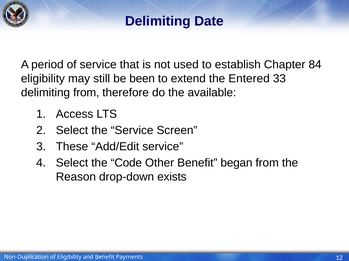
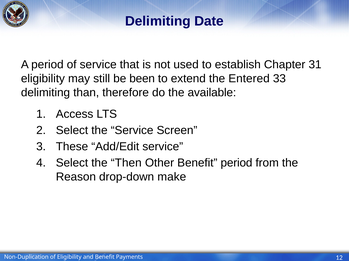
84: 84 -> 31
delimiting from: from -> than
Code: Code -> Then
Benefit began: began -> period
exists: exists -> make
